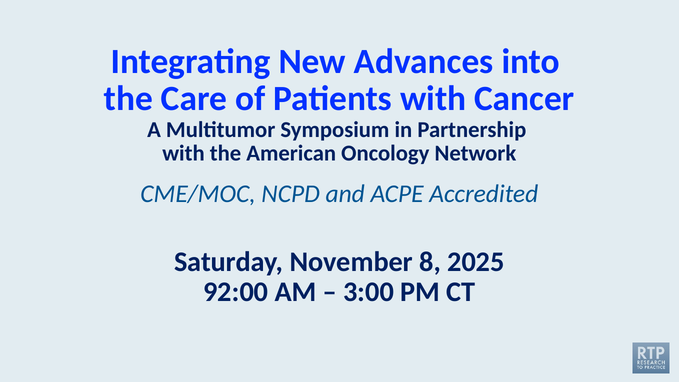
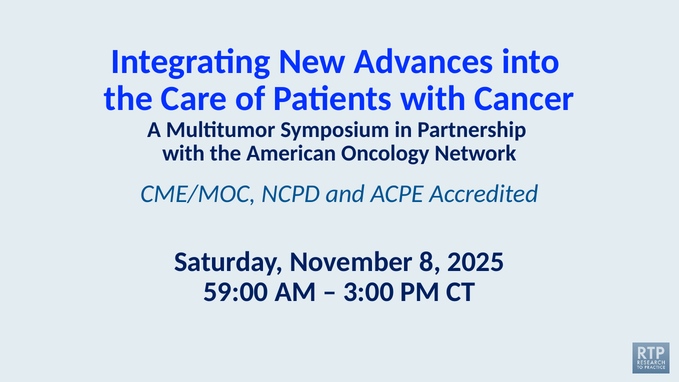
92:00: 92:00 -> 59:00
